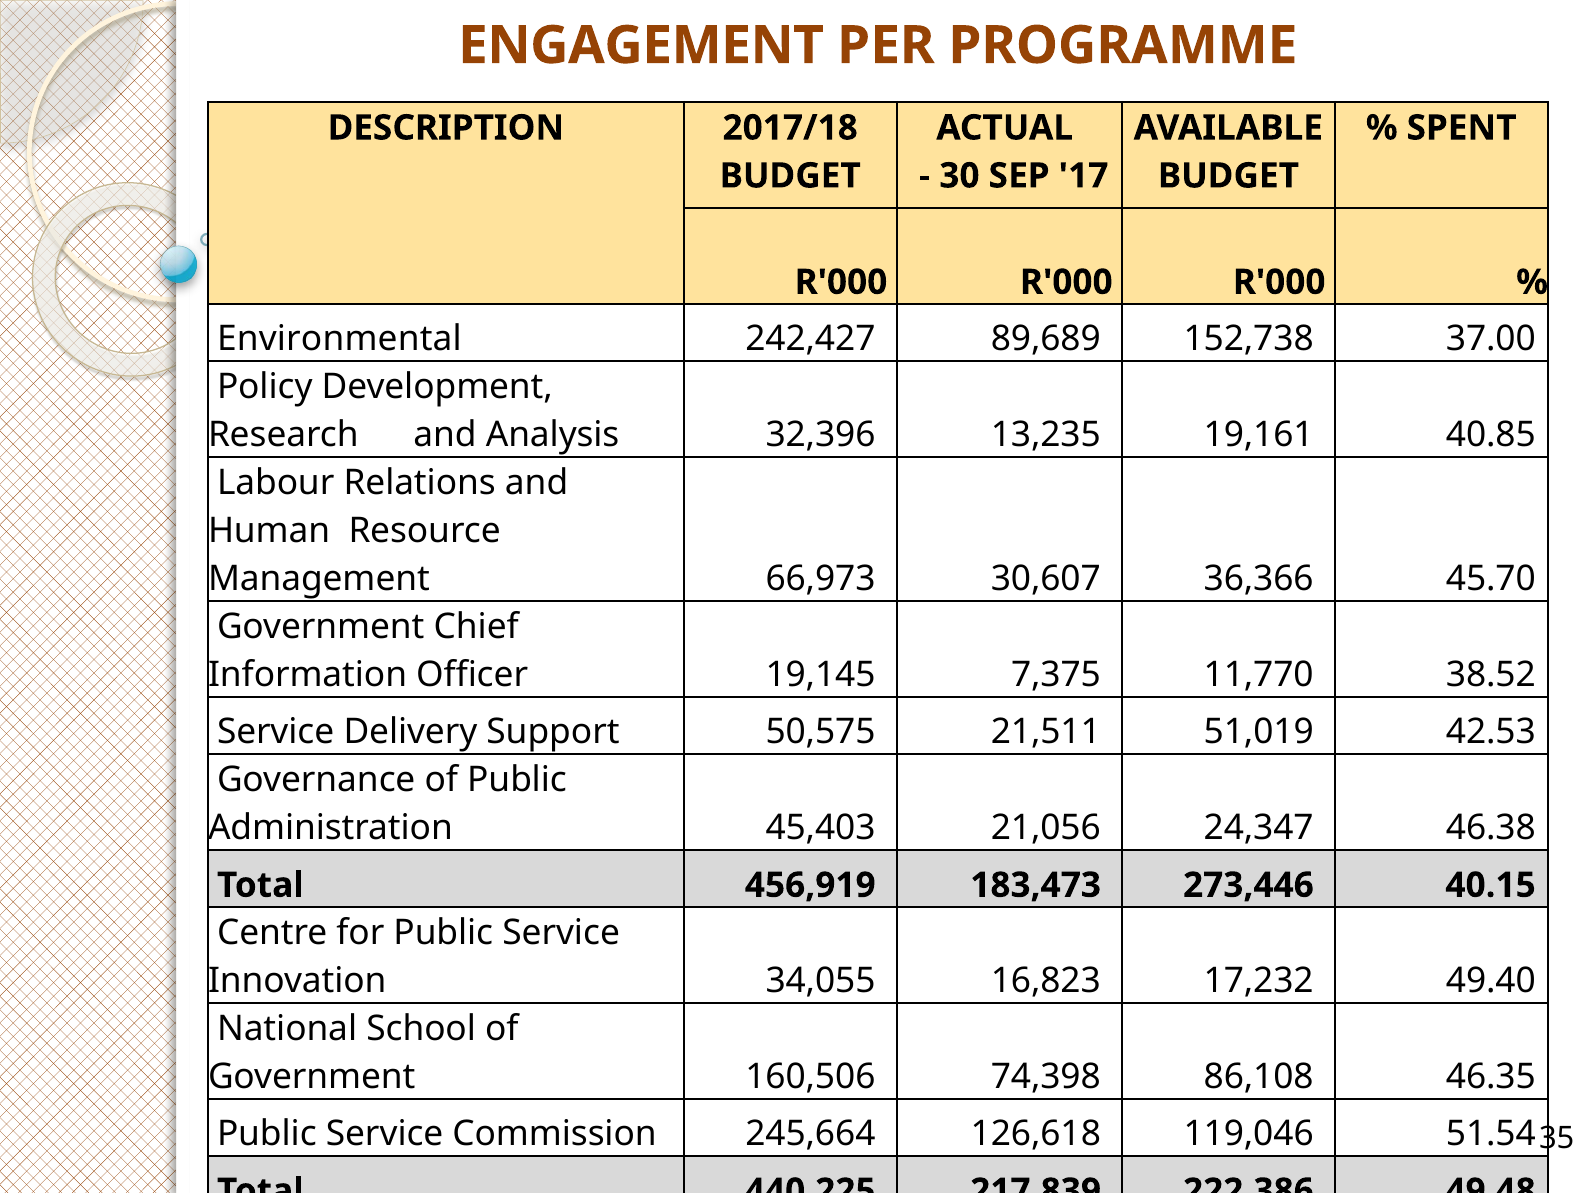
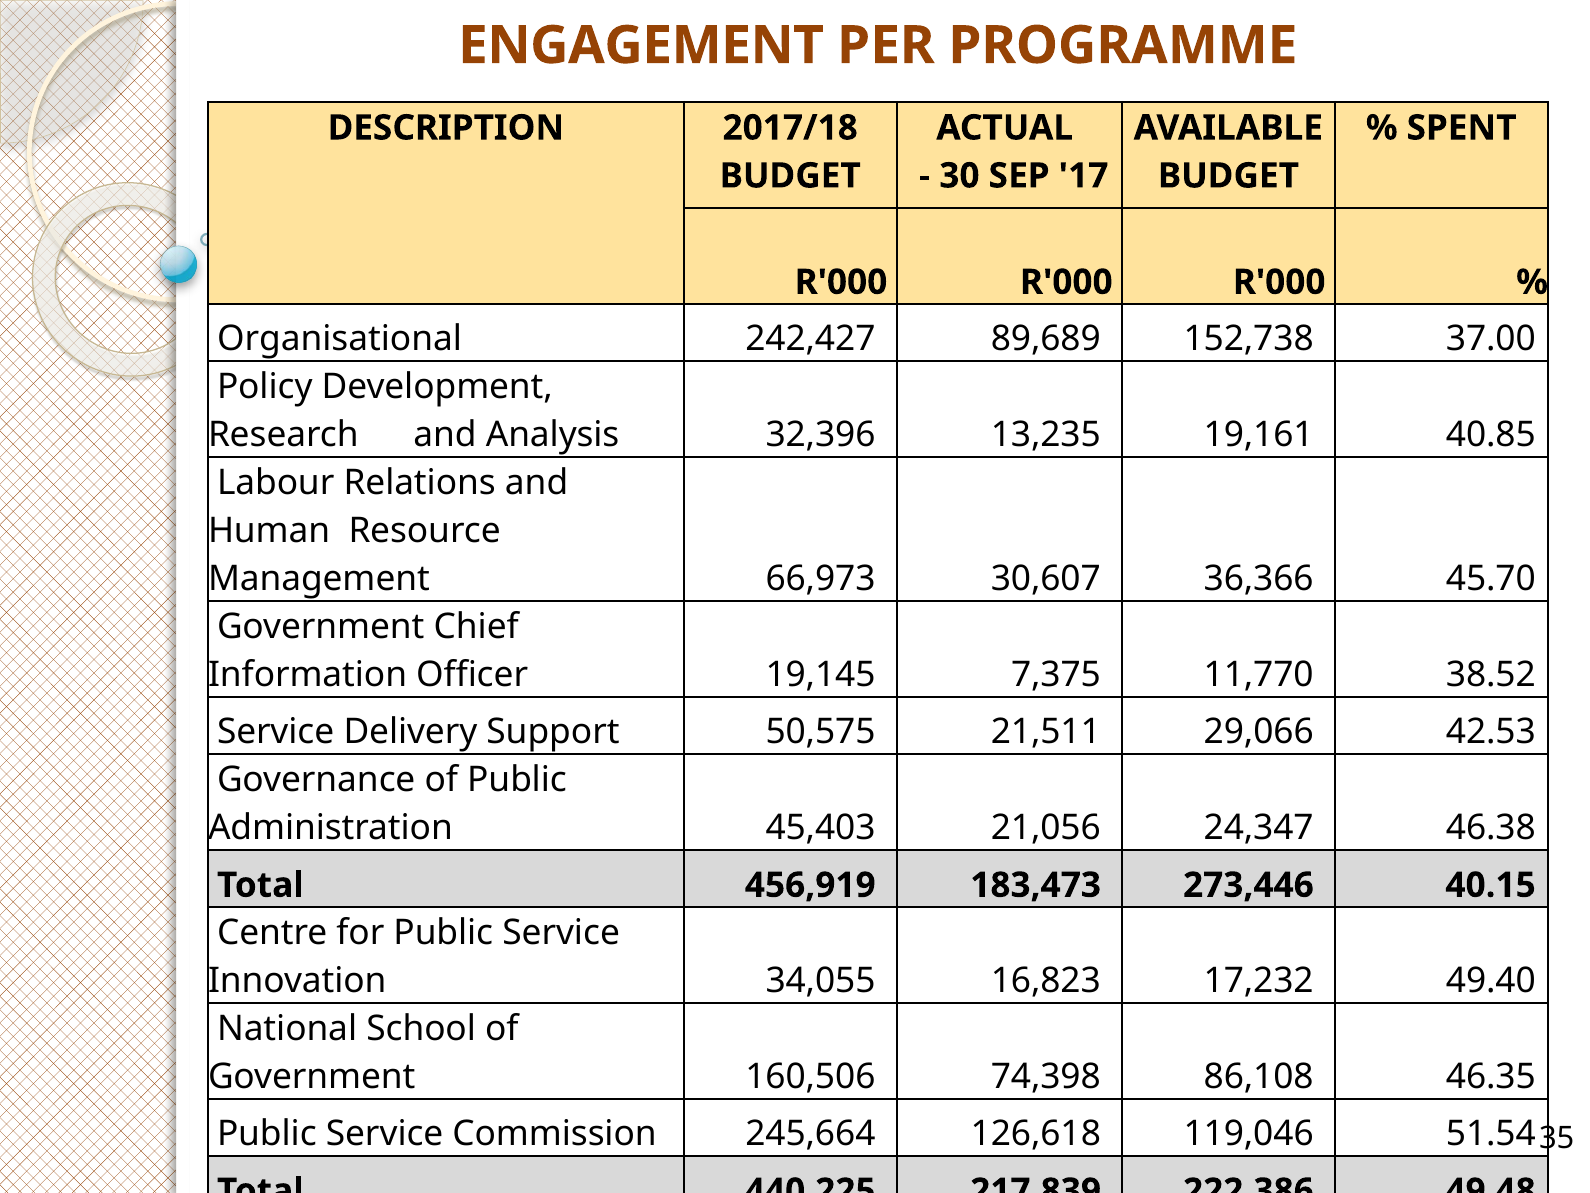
Environmental: Environmental -> Organisational
51,019: 51,019 -> 29,066
